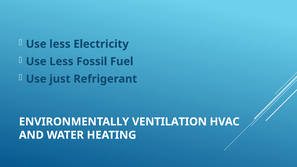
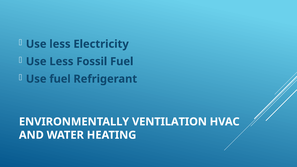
Use just: just -> fuel
